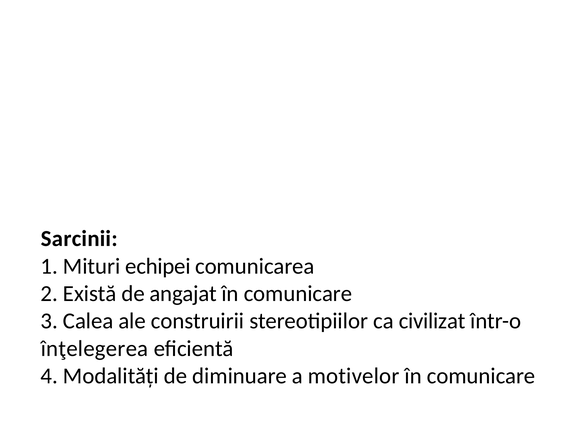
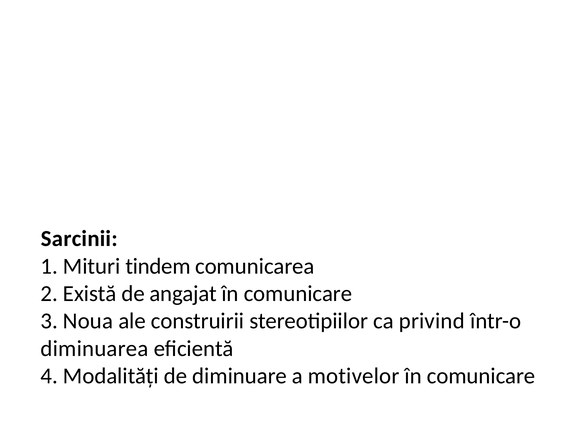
echipei: echipei -> tindem
Calea: Calea -> Noua
civilizat: civilizat -> privind
înţelegerea: înţelegerea -> diminuarea
